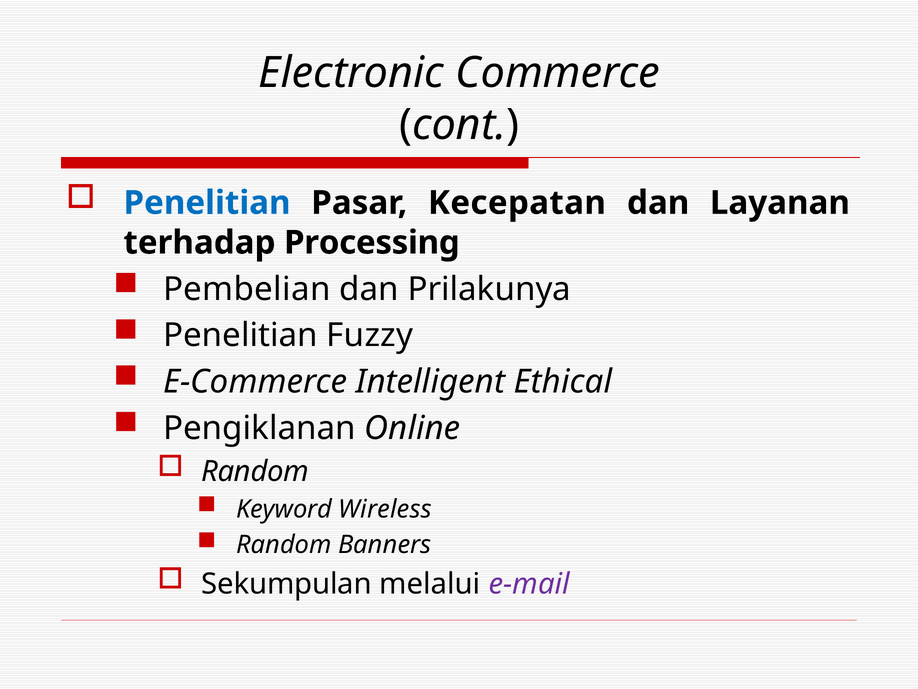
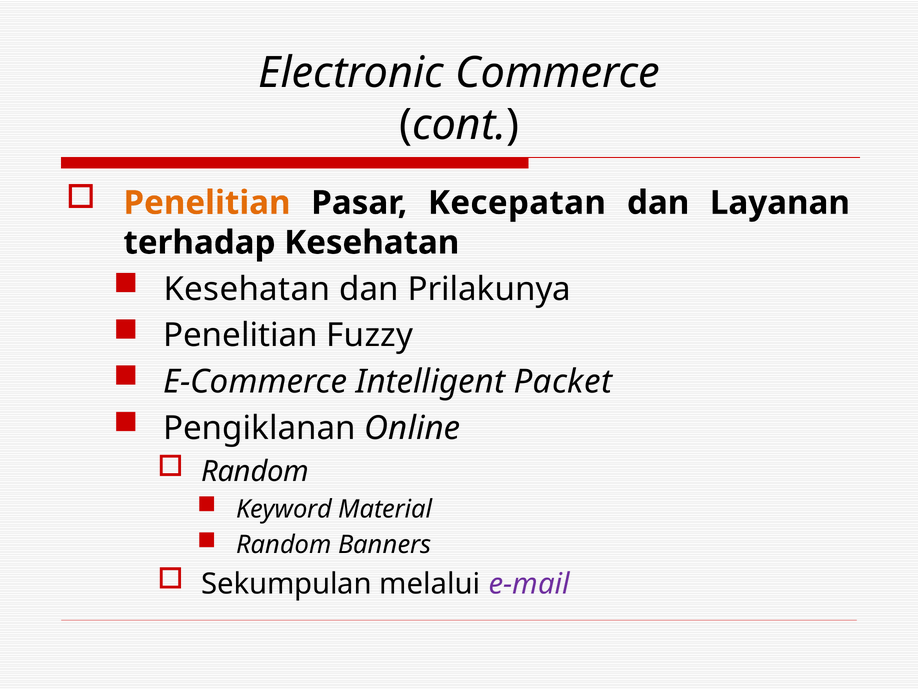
Penelitian at (207, 203) colour: blue -> orange
terhadap Processing: Processing -> Kesehatan
Pembelian at (247, 289): Pembelian -> Kesehatan
Ethical: Ethical -> Packet
Wireless: Wireless -> Material
